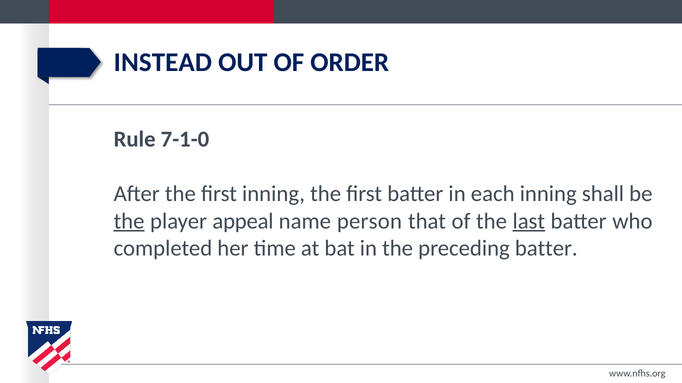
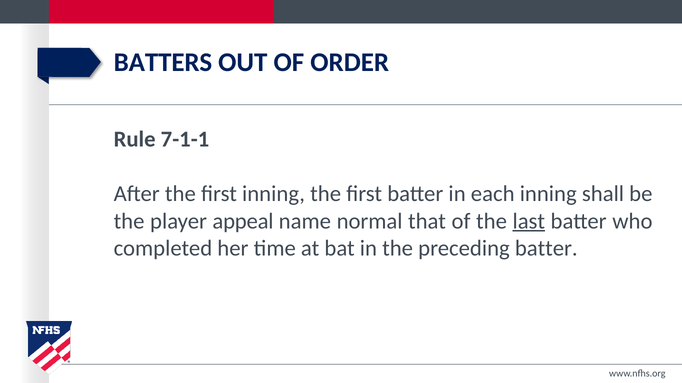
INSTEAD: INSTEAD -> BATTERS
7-1-0: 7-1-0 -> 7-1-1
the at (129, 221) underline: present -> none
person: person -> normal
